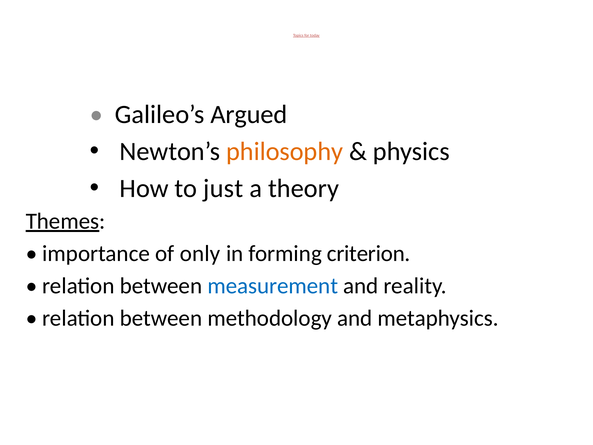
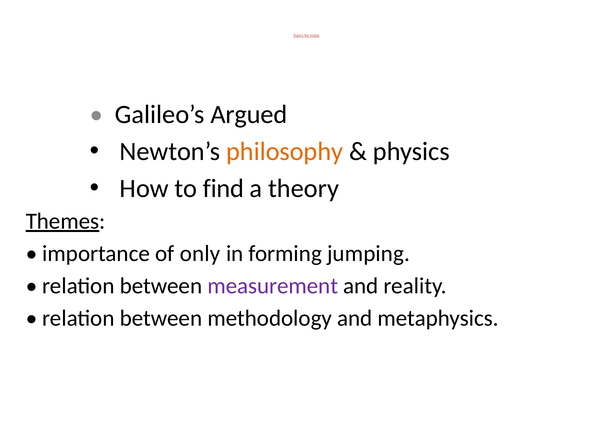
just: just -> find
criterion: criterion -> jumping
measurement colour: blue -> purple
